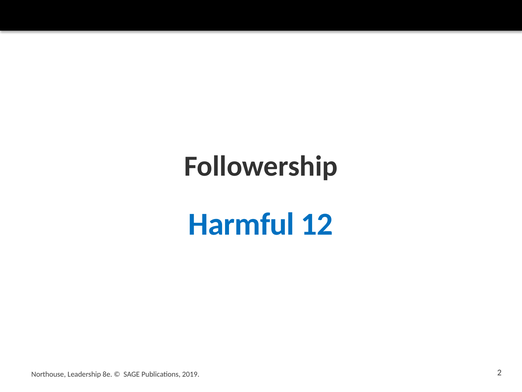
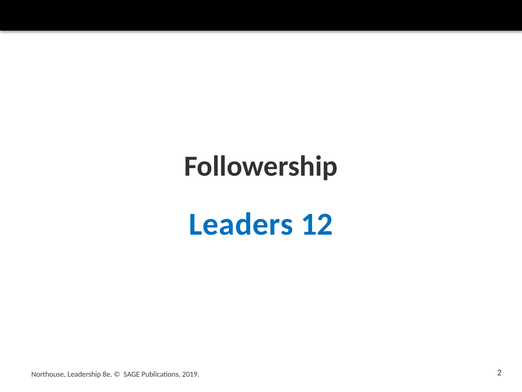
Harmful: Harmful -> Leaders
